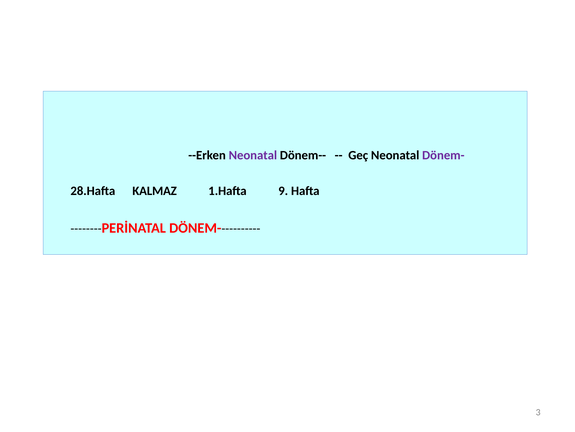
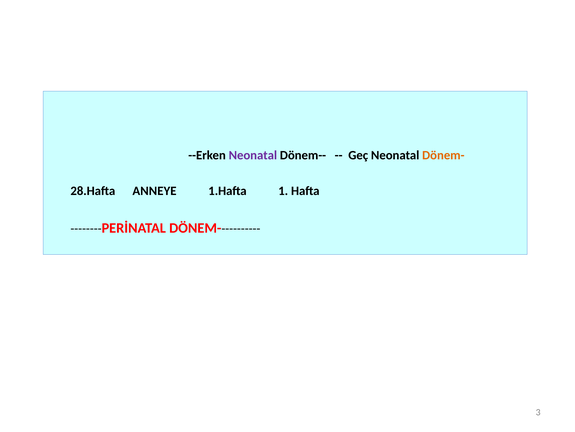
Dönem- colour: purple -> orange
KALMAZ: KALMAZ -> ANNEYE
9: 9 -> 1
